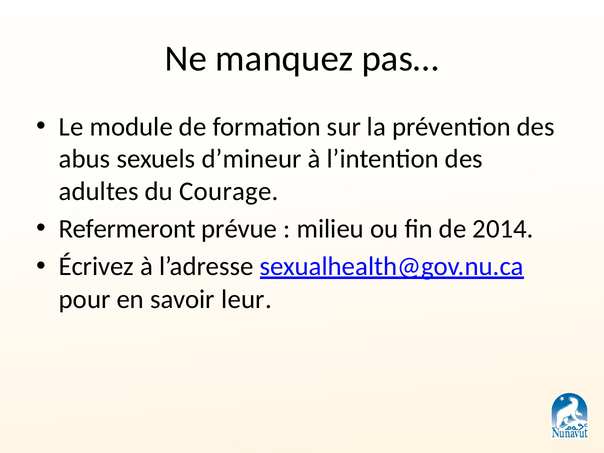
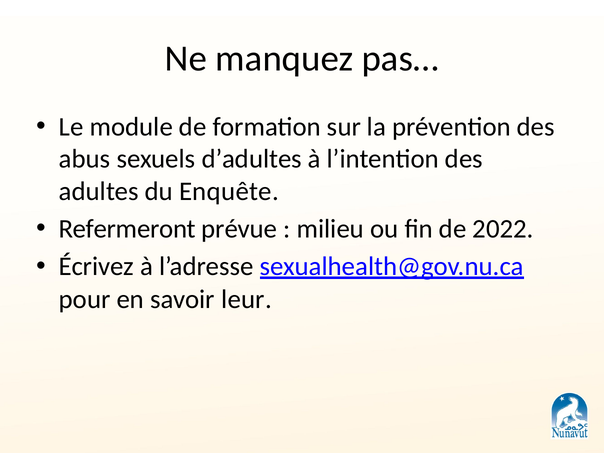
d’mineur: d’mineur -> d’adultes
Courage: Courage -> Enquête
2014: 2014 -> 2022
